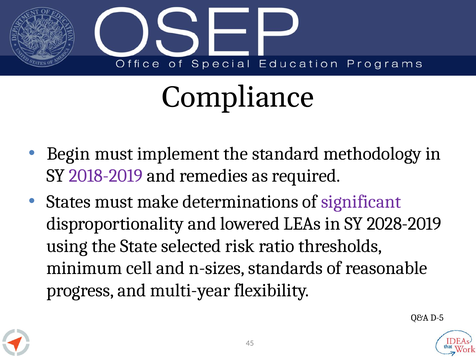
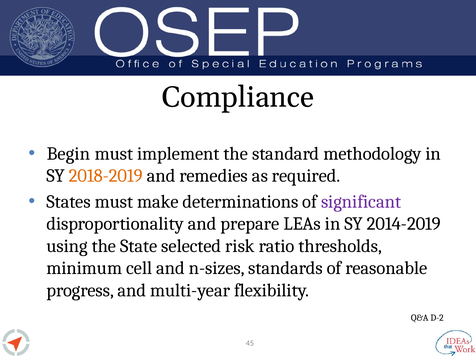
2018-2019 colour: purple -> orange
lowered: lowered -> prepare
2028-2019: 2028-2019 -> 2014-2019
D-5: D-5 -> D-2
